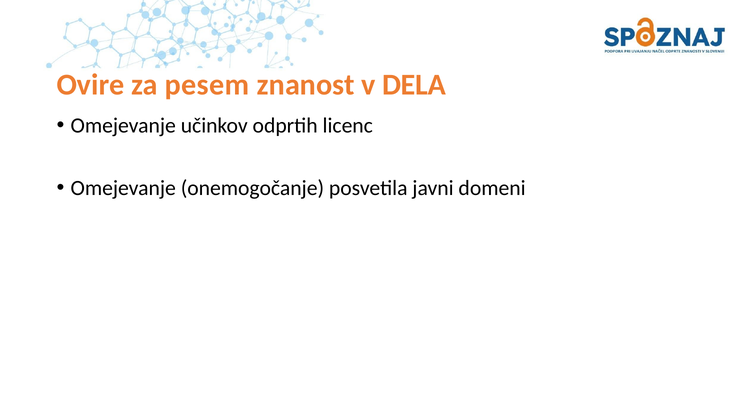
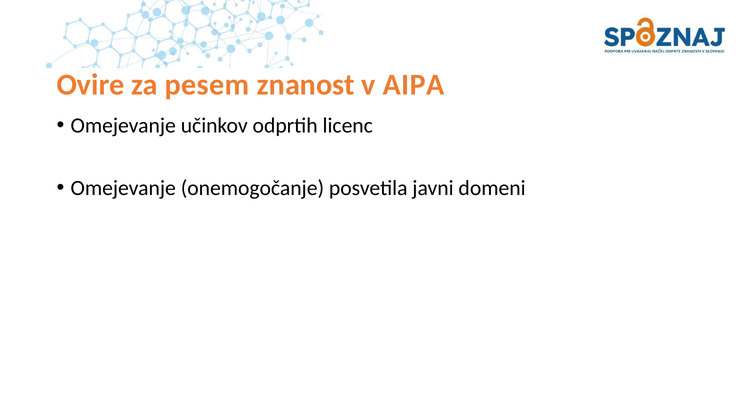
DELA: DELA -> AIPA
